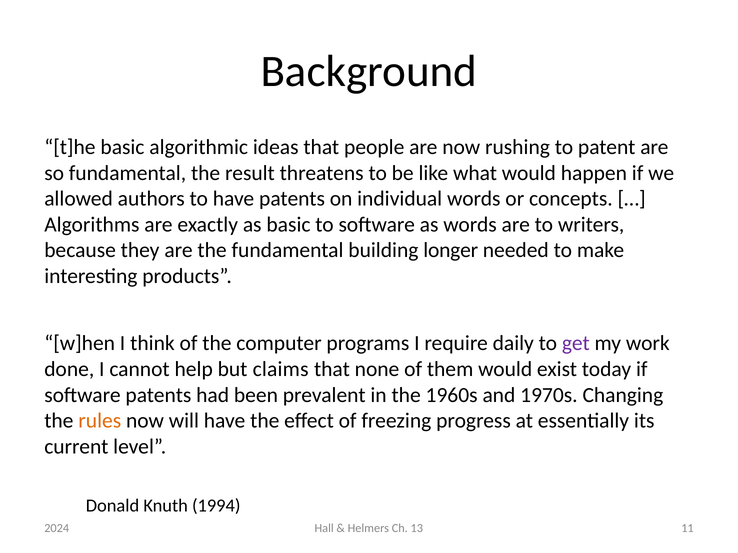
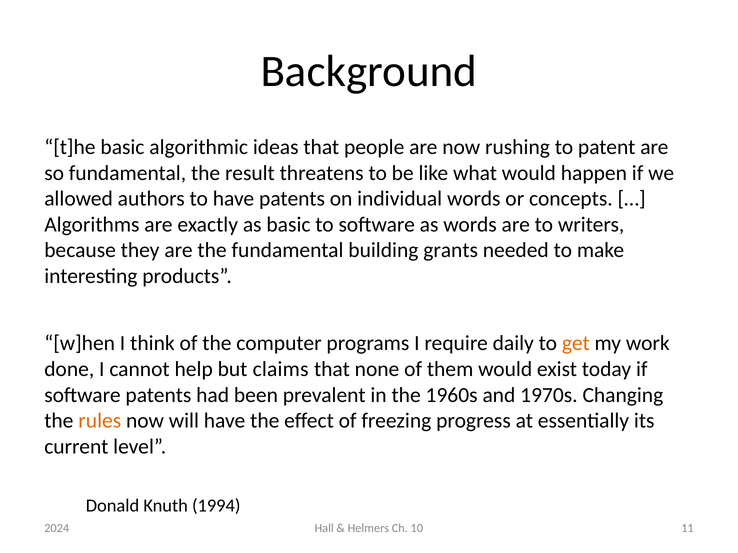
longer: longer -> grants
get colour: purple -> orange
13: 13 -> 10
